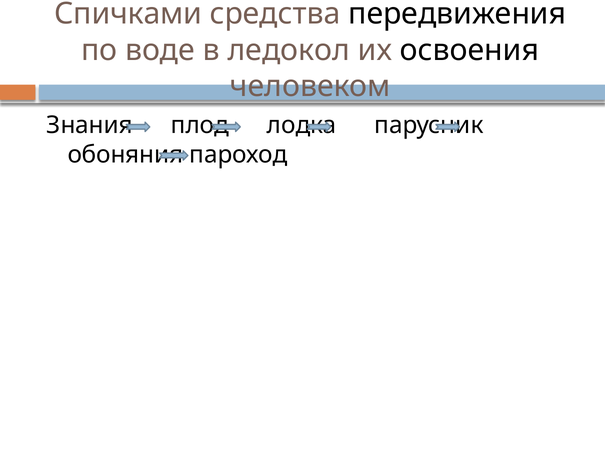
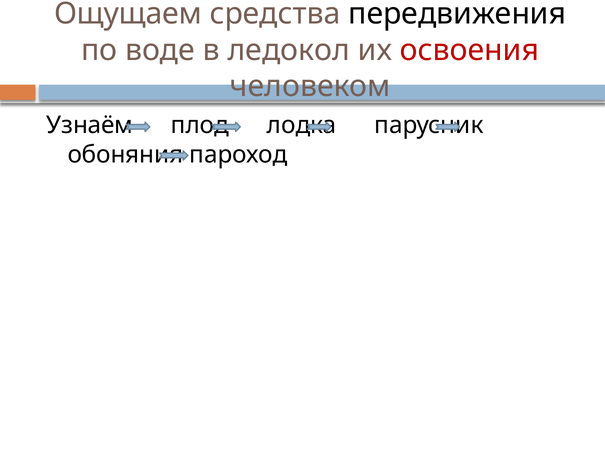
Спичками: Спичками -> Ощущаем
освоения colour: black -> red
Знания: Знания -> Узнаём
